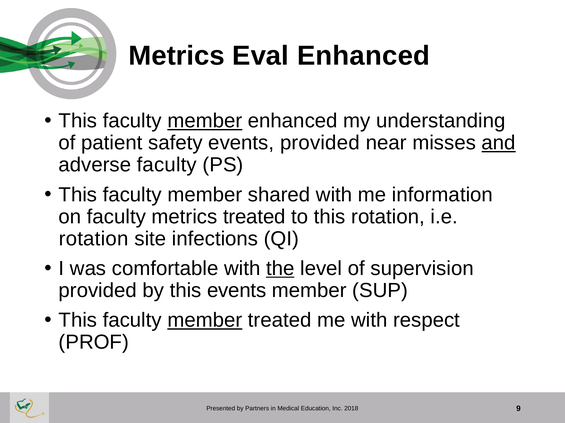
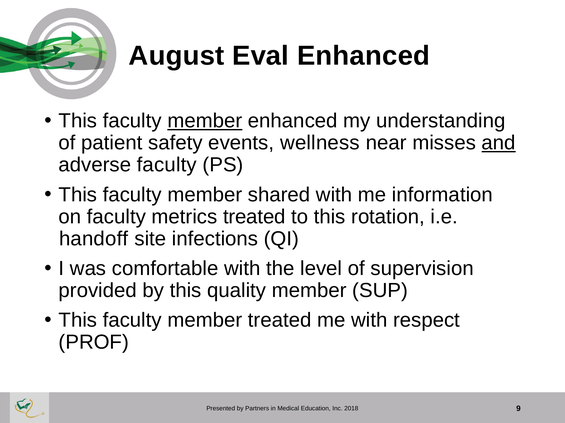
Metrics at (177, 56): Metrics -> August
events provided: provided -> wellness
rotation at (94, 239): rotation -> handoff
the underline: present -> none
this events: events -> quality
member at (205, 321) underline: present -> none
